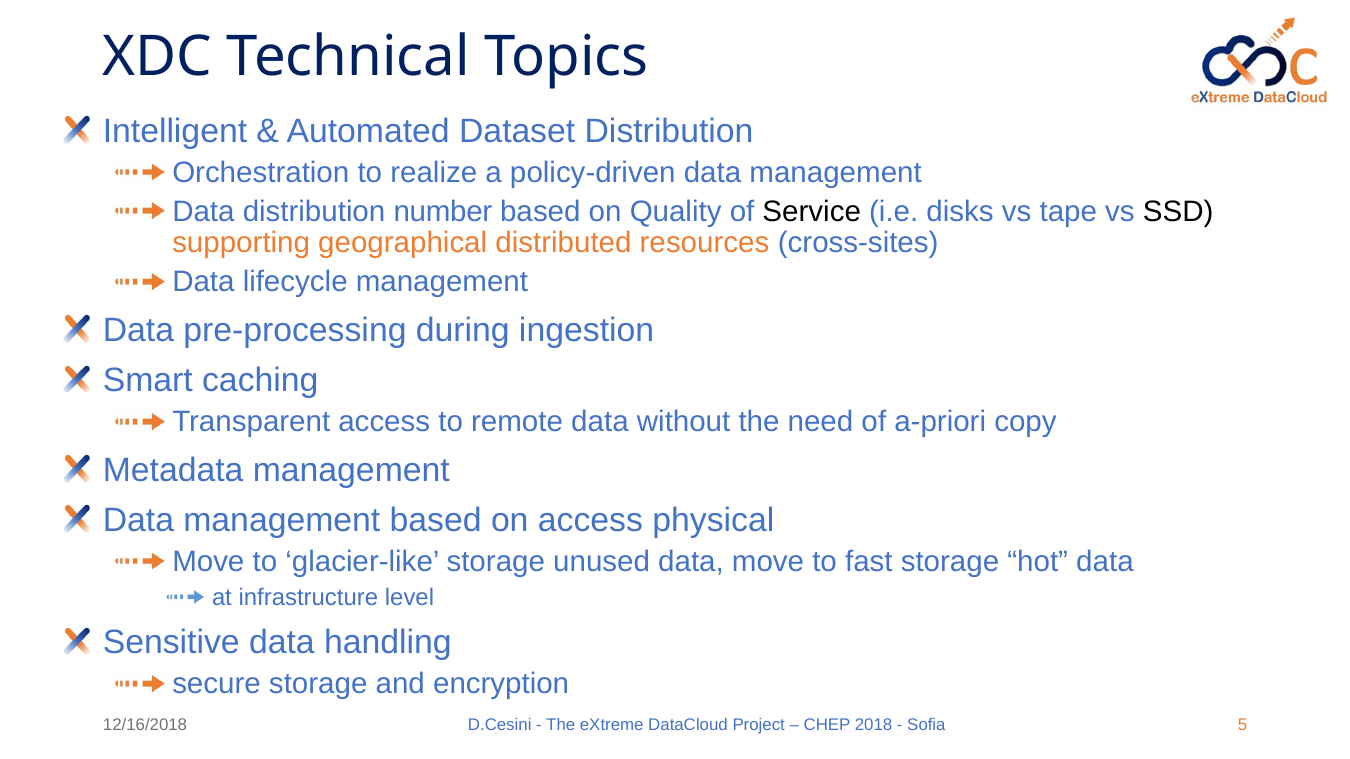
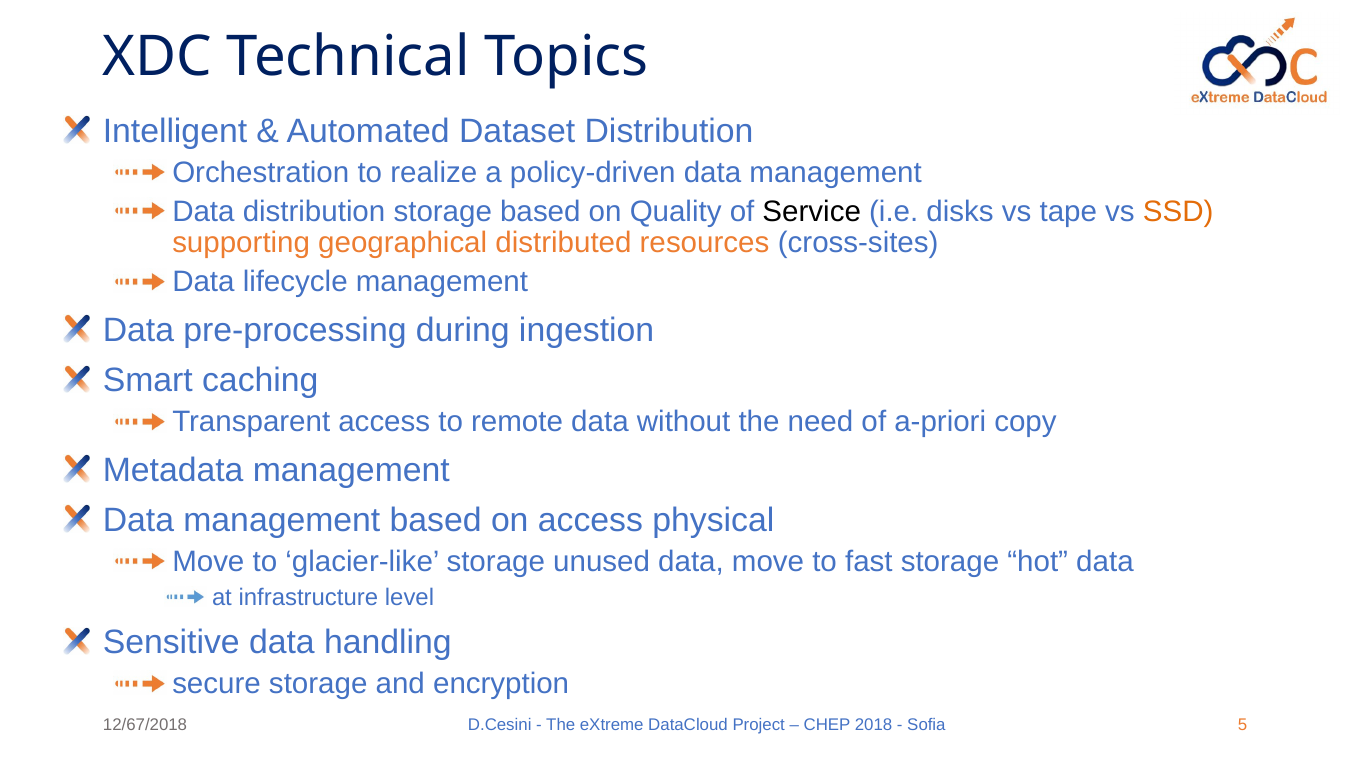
distribution number: number -> storage
SSD colour: black -> orange
12/16/2018: 12/16/2018 -> 12/67/2018
